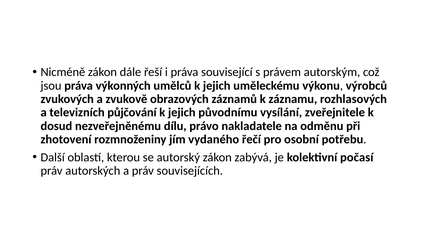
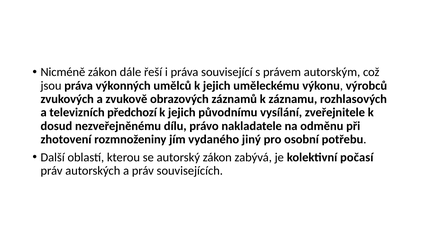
půjčování: půjčování -> předchozí
řečí: řečí -> jiný
